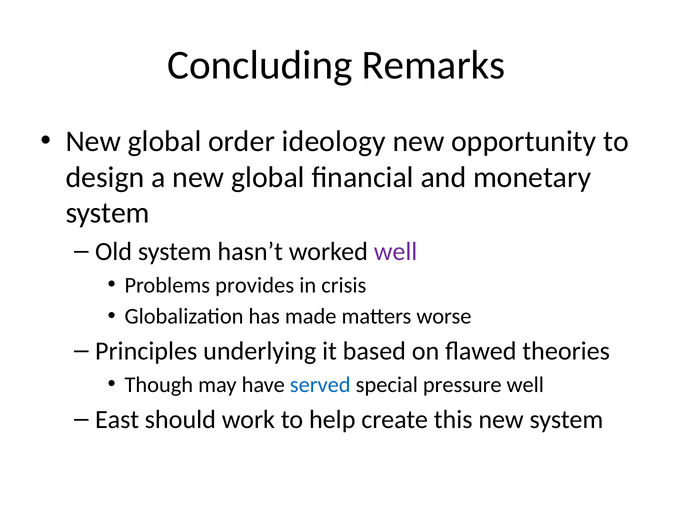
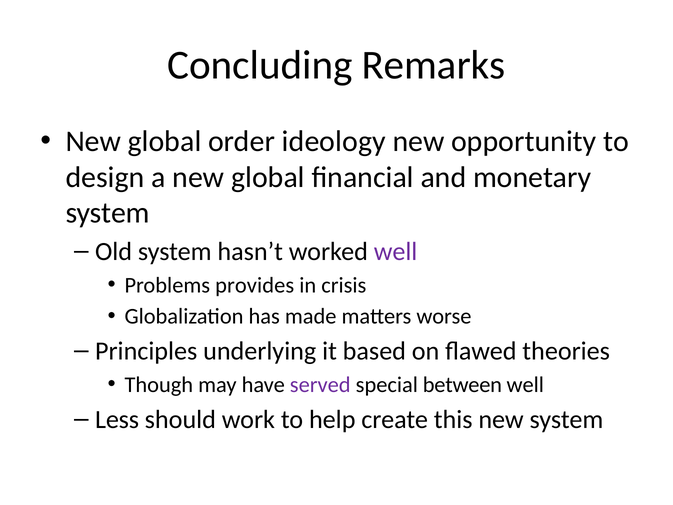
served colour: blue -> purple
pressure: pressure -> between
East: East -> Less
